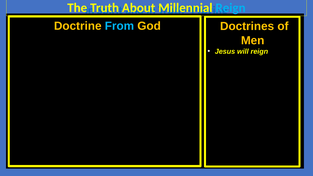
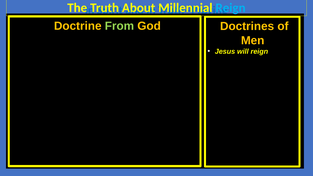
From colour: light blue -> light green
